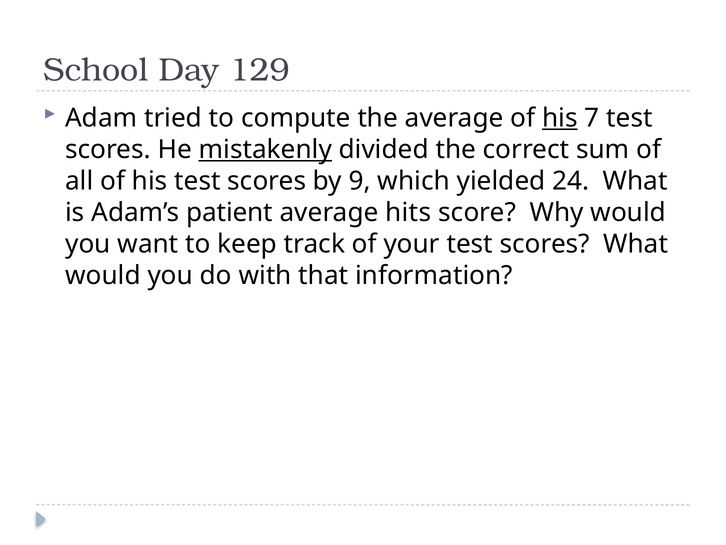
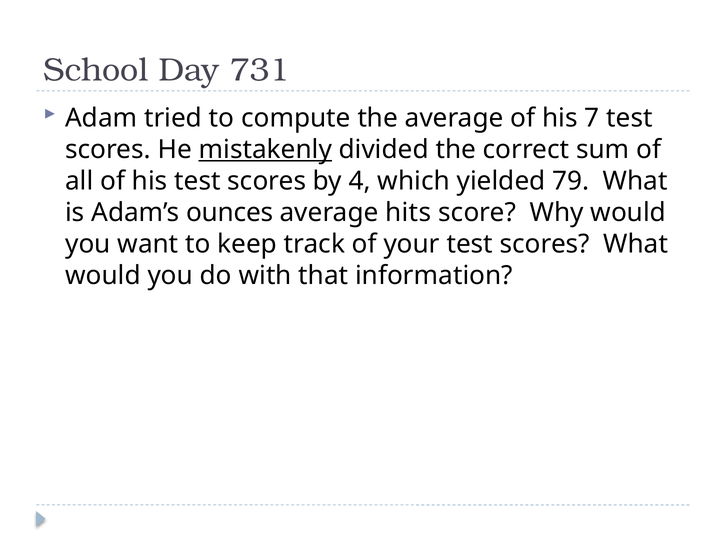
129: 129 -> 731
his at (560, 118) underline: present -> none
9: 9 -> 4
24: 24 -> 79
patient: patient -> ounces
